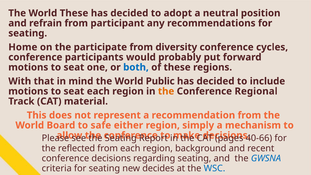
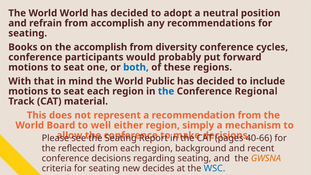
World These: These -> World
from participant: participant -> accomplish
Home: Home -> Books
the participate: participate -> accomplish
the at (166, 91) colour: orange -> blue
safe: safe -> well
GWSNA colour: blue -> orange
